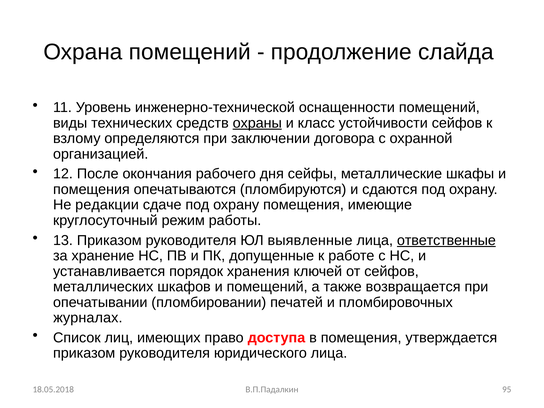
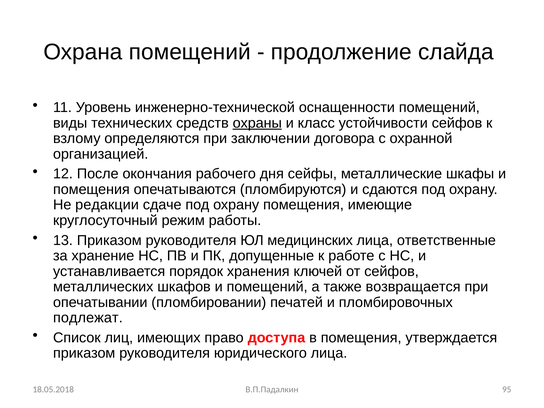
выявленные: выявленные -> медицинских
ответственные underline: present -> none
журналах: журналах -> подлежат
